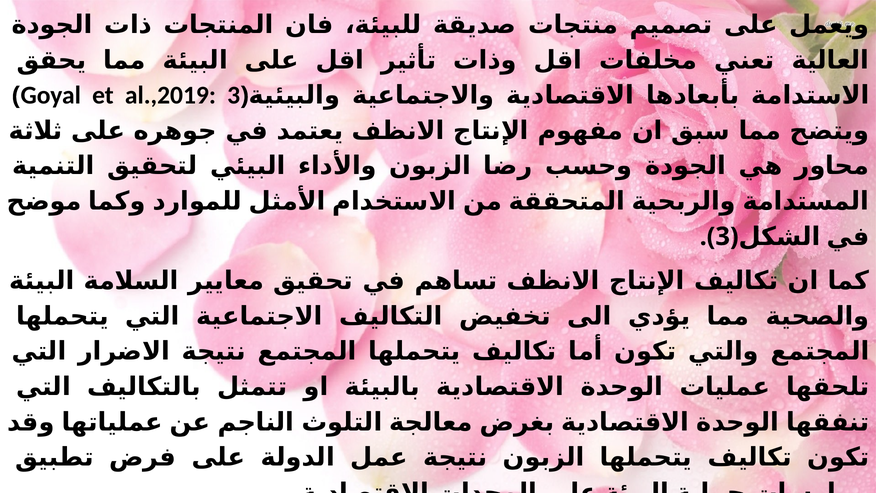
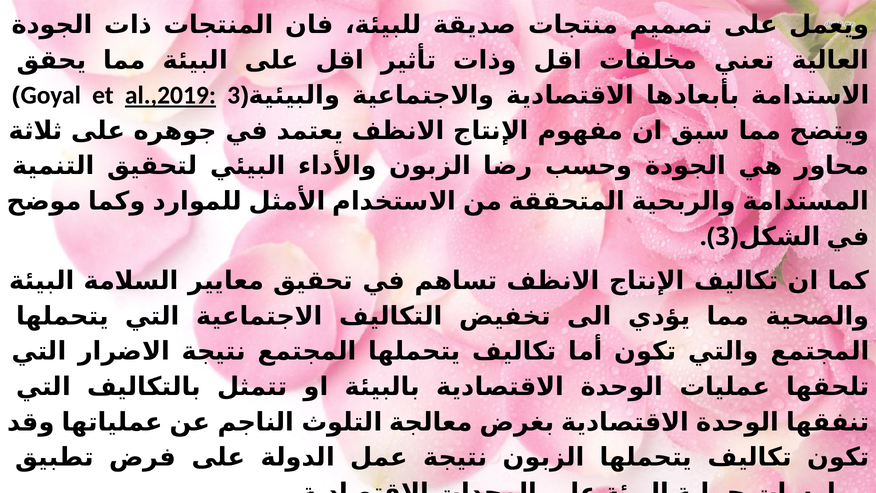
al.,2019 underline: none -> present
